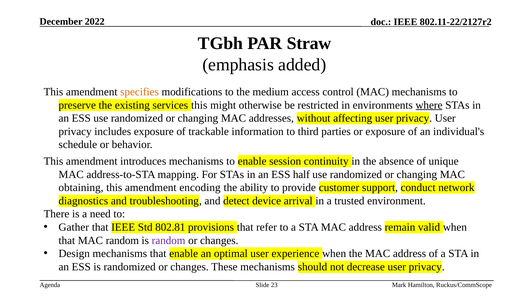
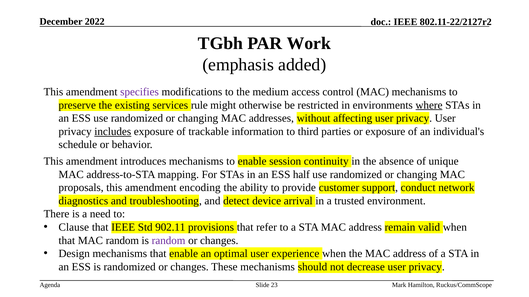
Straw: Straw -> Work
specifies colour: orange -> purple
services this: this -> rule
includes underline: none -> present
obtaining: obtaining -> proposals
Gather: Gather -> Clause
802.81: 802.81 -> 902.11
